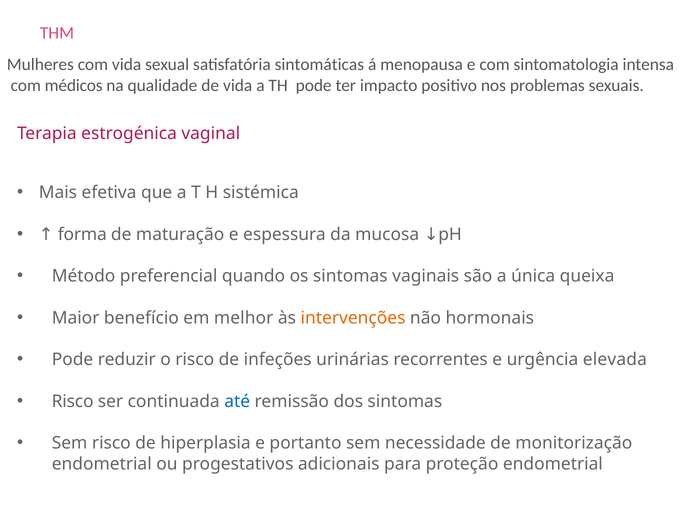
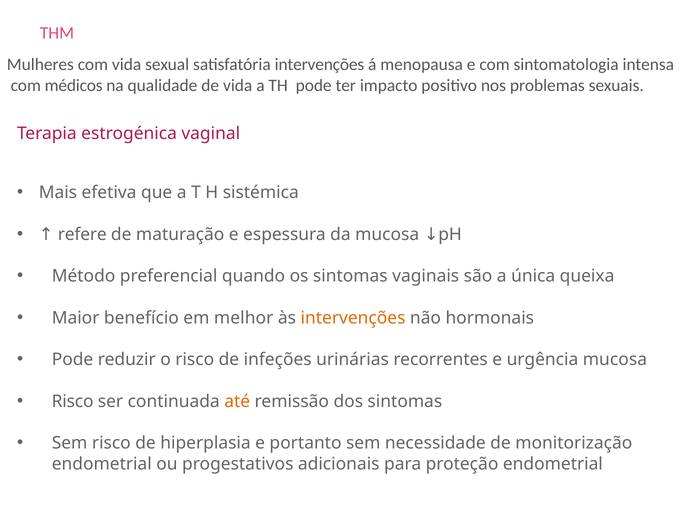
satisfatória sintomáticas: sintomáticas -> intervenções
forma: forma -> refere
urgência elevada: elevada -> mucosa
até colour: blue -> orange
